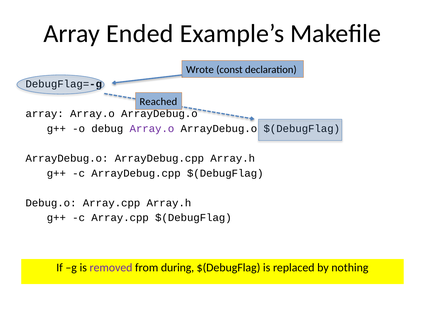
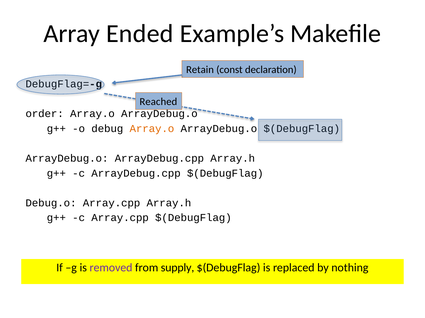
Wrote: Wrote -> Retain
array at (45, 114): array -> order
Array.o at (152, 129) colour: purple -> orange
during: during -> supply
